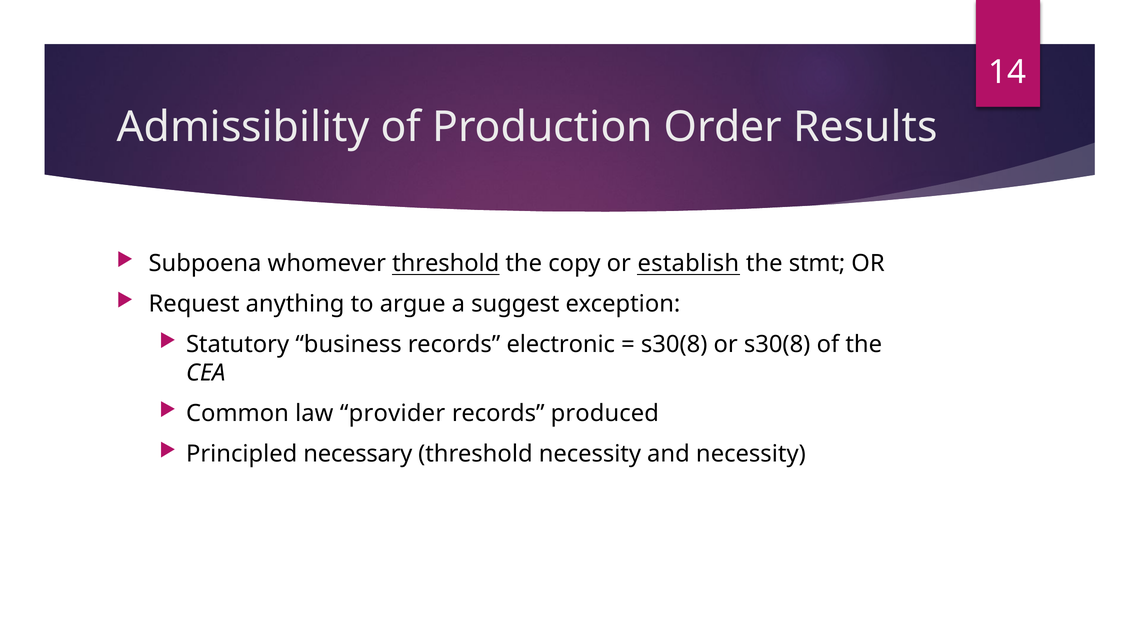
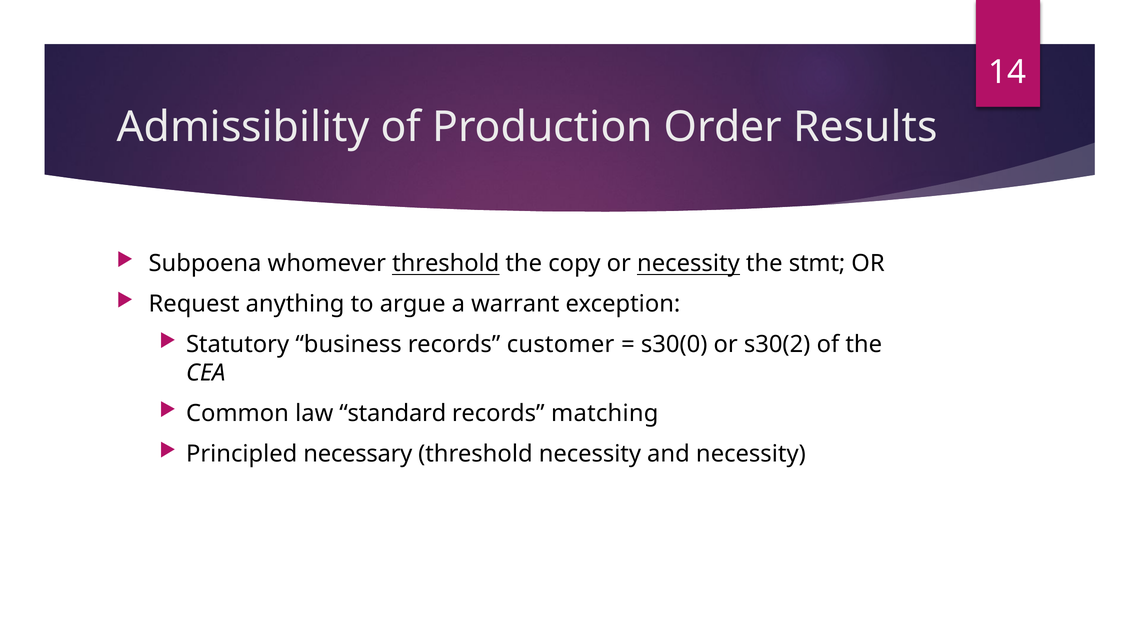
or establish: establish -> necessity
suggest: suggest -> warrant
electronic: electronic -> customer
s30(8 at (674, 345): s30(8 -> s30(0
or s30(8: s30(8 -> s30(2
provider: provider -> standard
produced: produced -> matching
